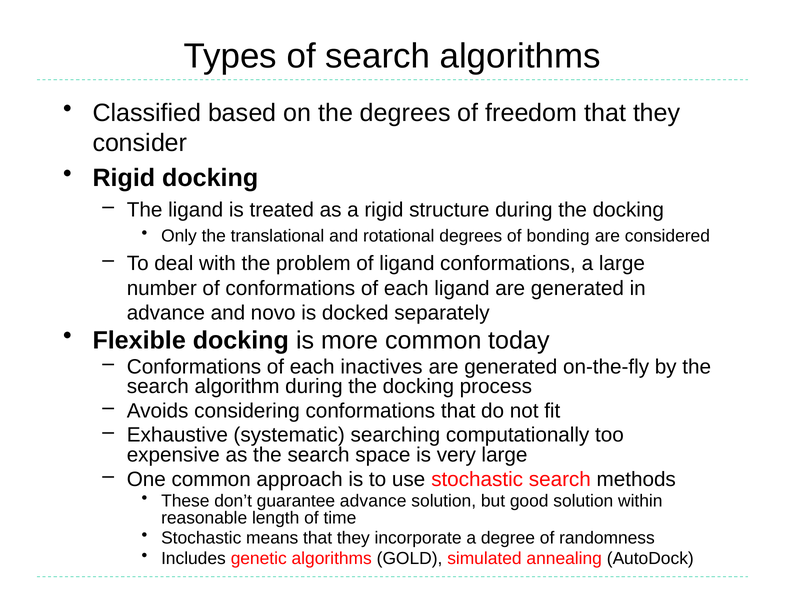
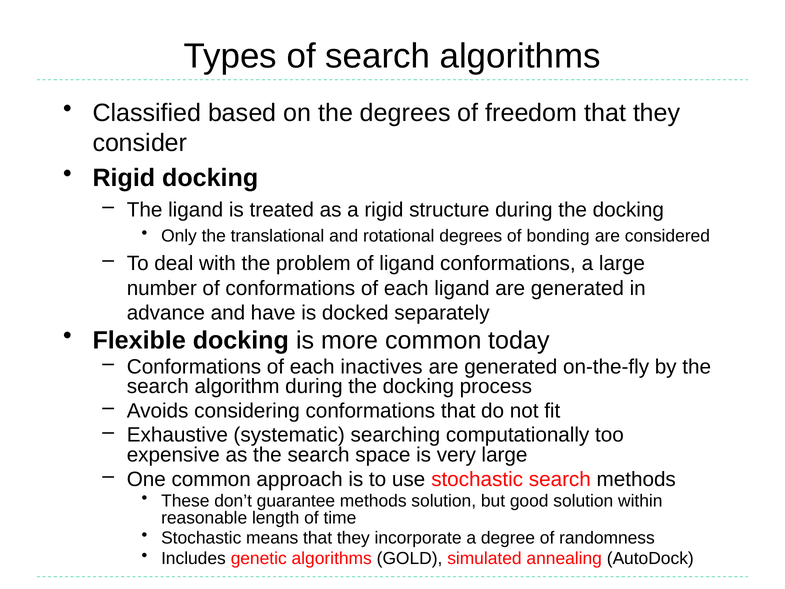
novo: novo -> have
guarantee advance: advance -> methods
